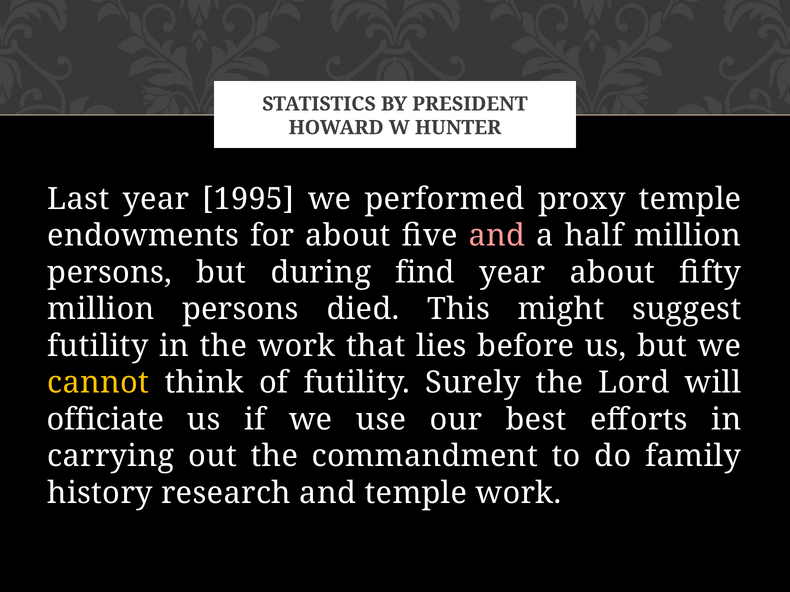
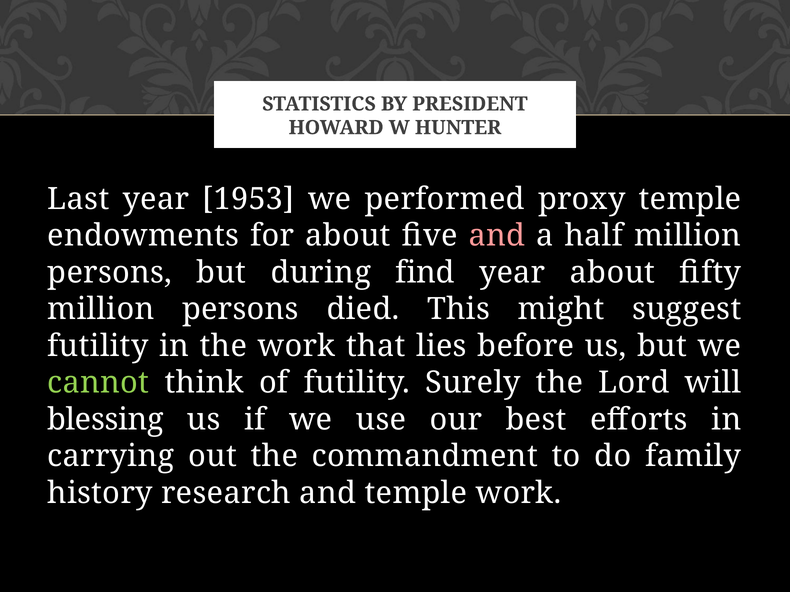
1995: 1995 -> 1953
cannot colour: yellow -> light green
officiate: officiate -> blessing
